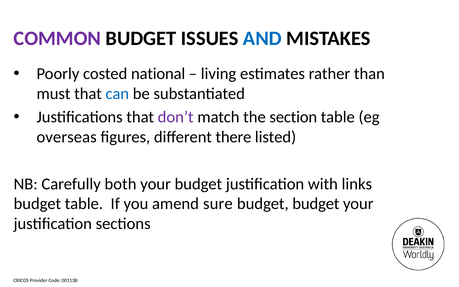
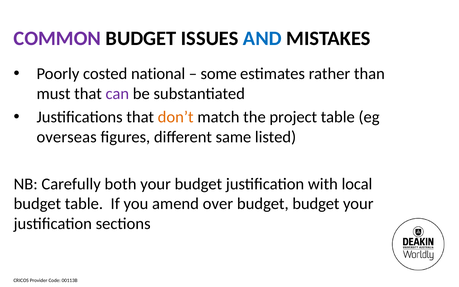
living: living -> some
can colour: blue -> purple
don’t colour: purple -> orange
section: section -> project
there: there -> same
links: links -> local
sure: sure -> over
